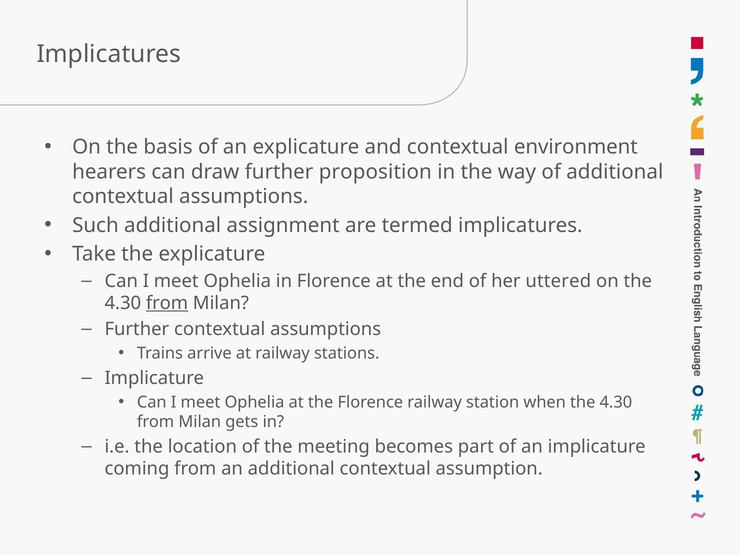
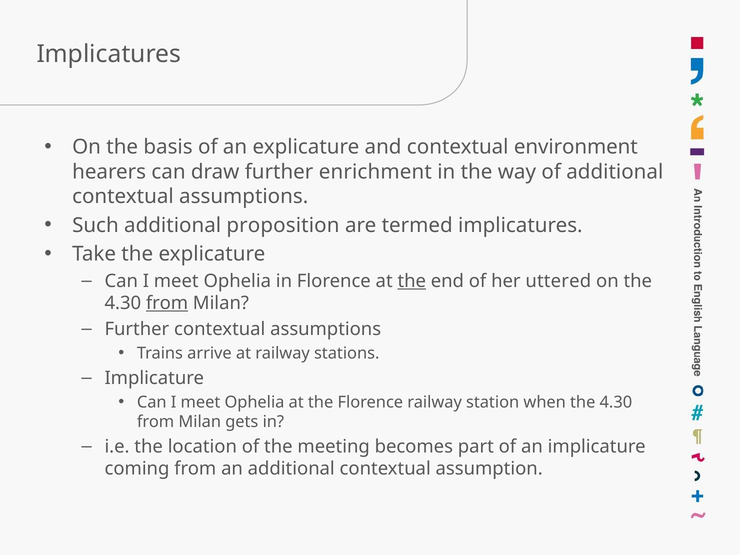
proposition: proposition -> enrichment
assignment: assignment -> proposition
the at (412, 281) underline: none -> present
